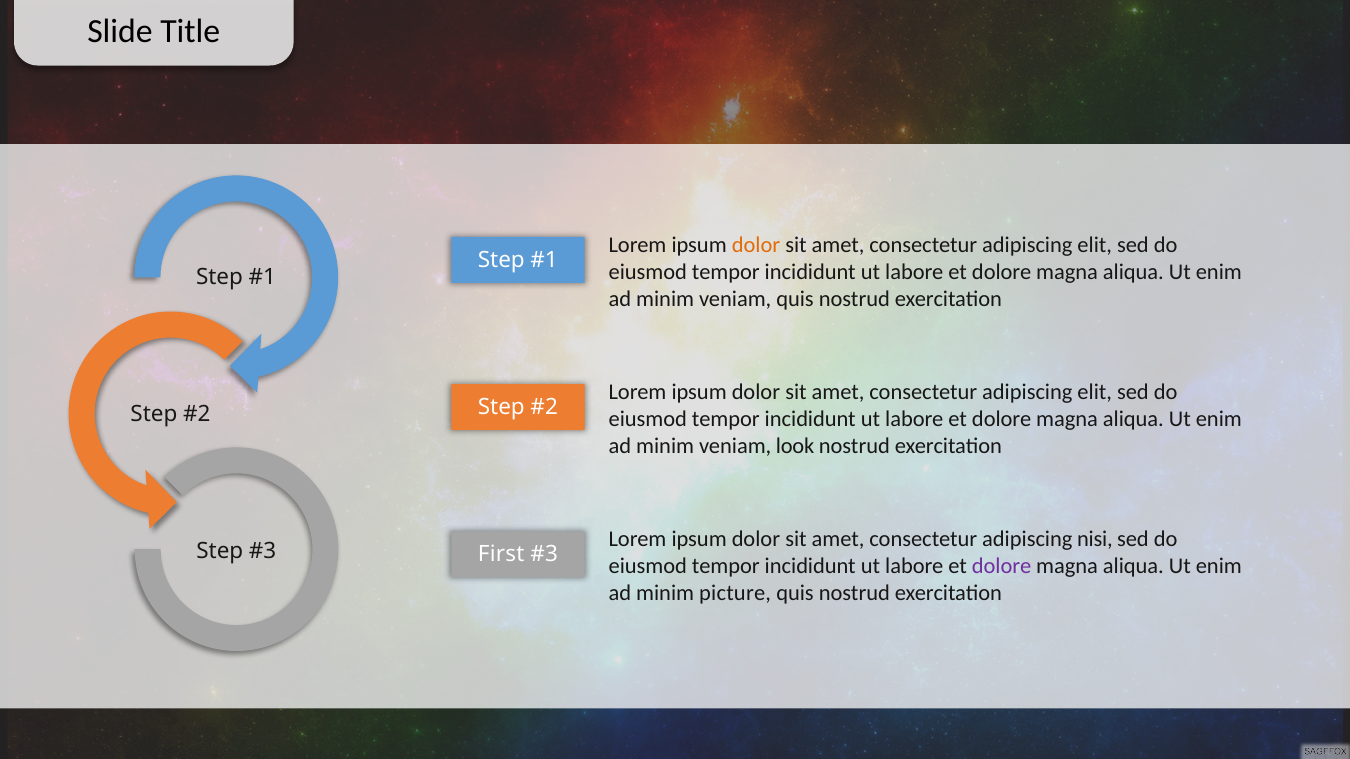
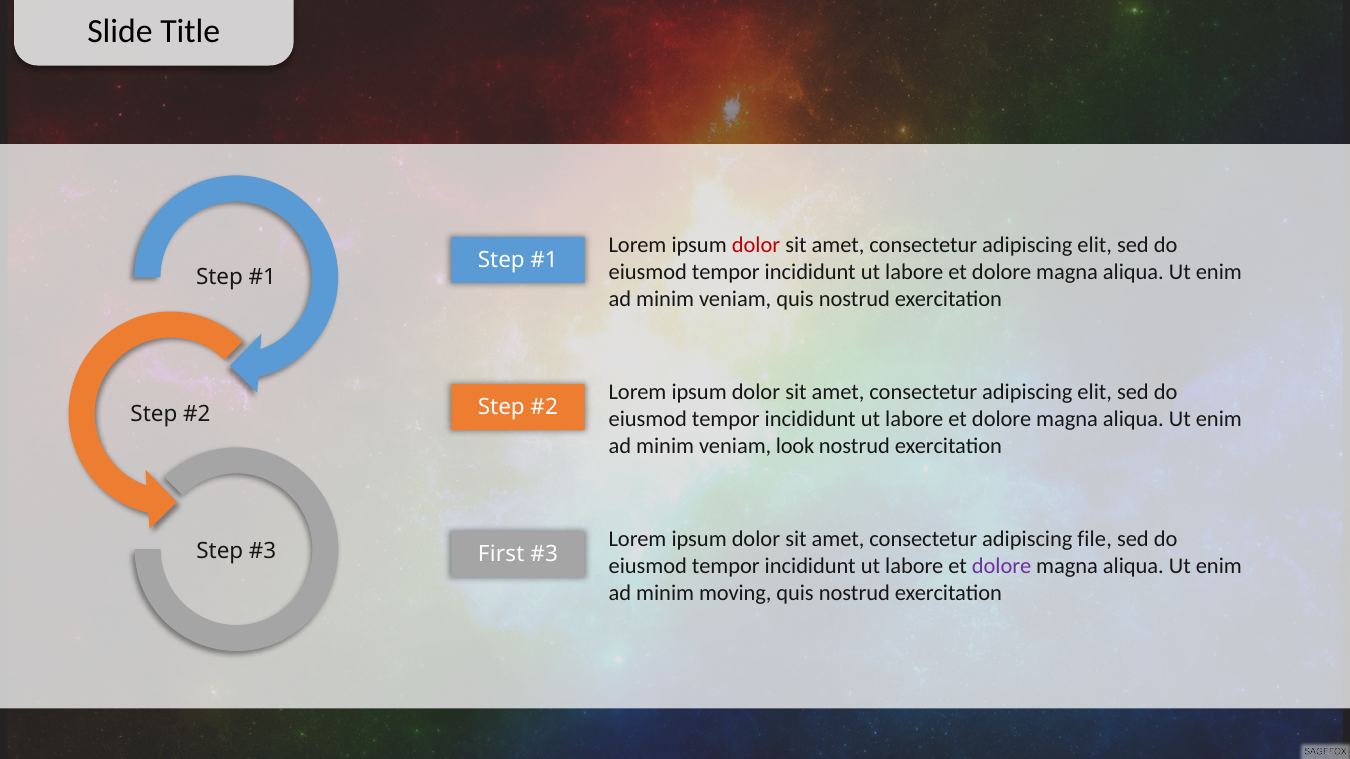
dolor at (756, 245) colour: orange -> red
nisi: nisi -> file
picture: picture -> moving
